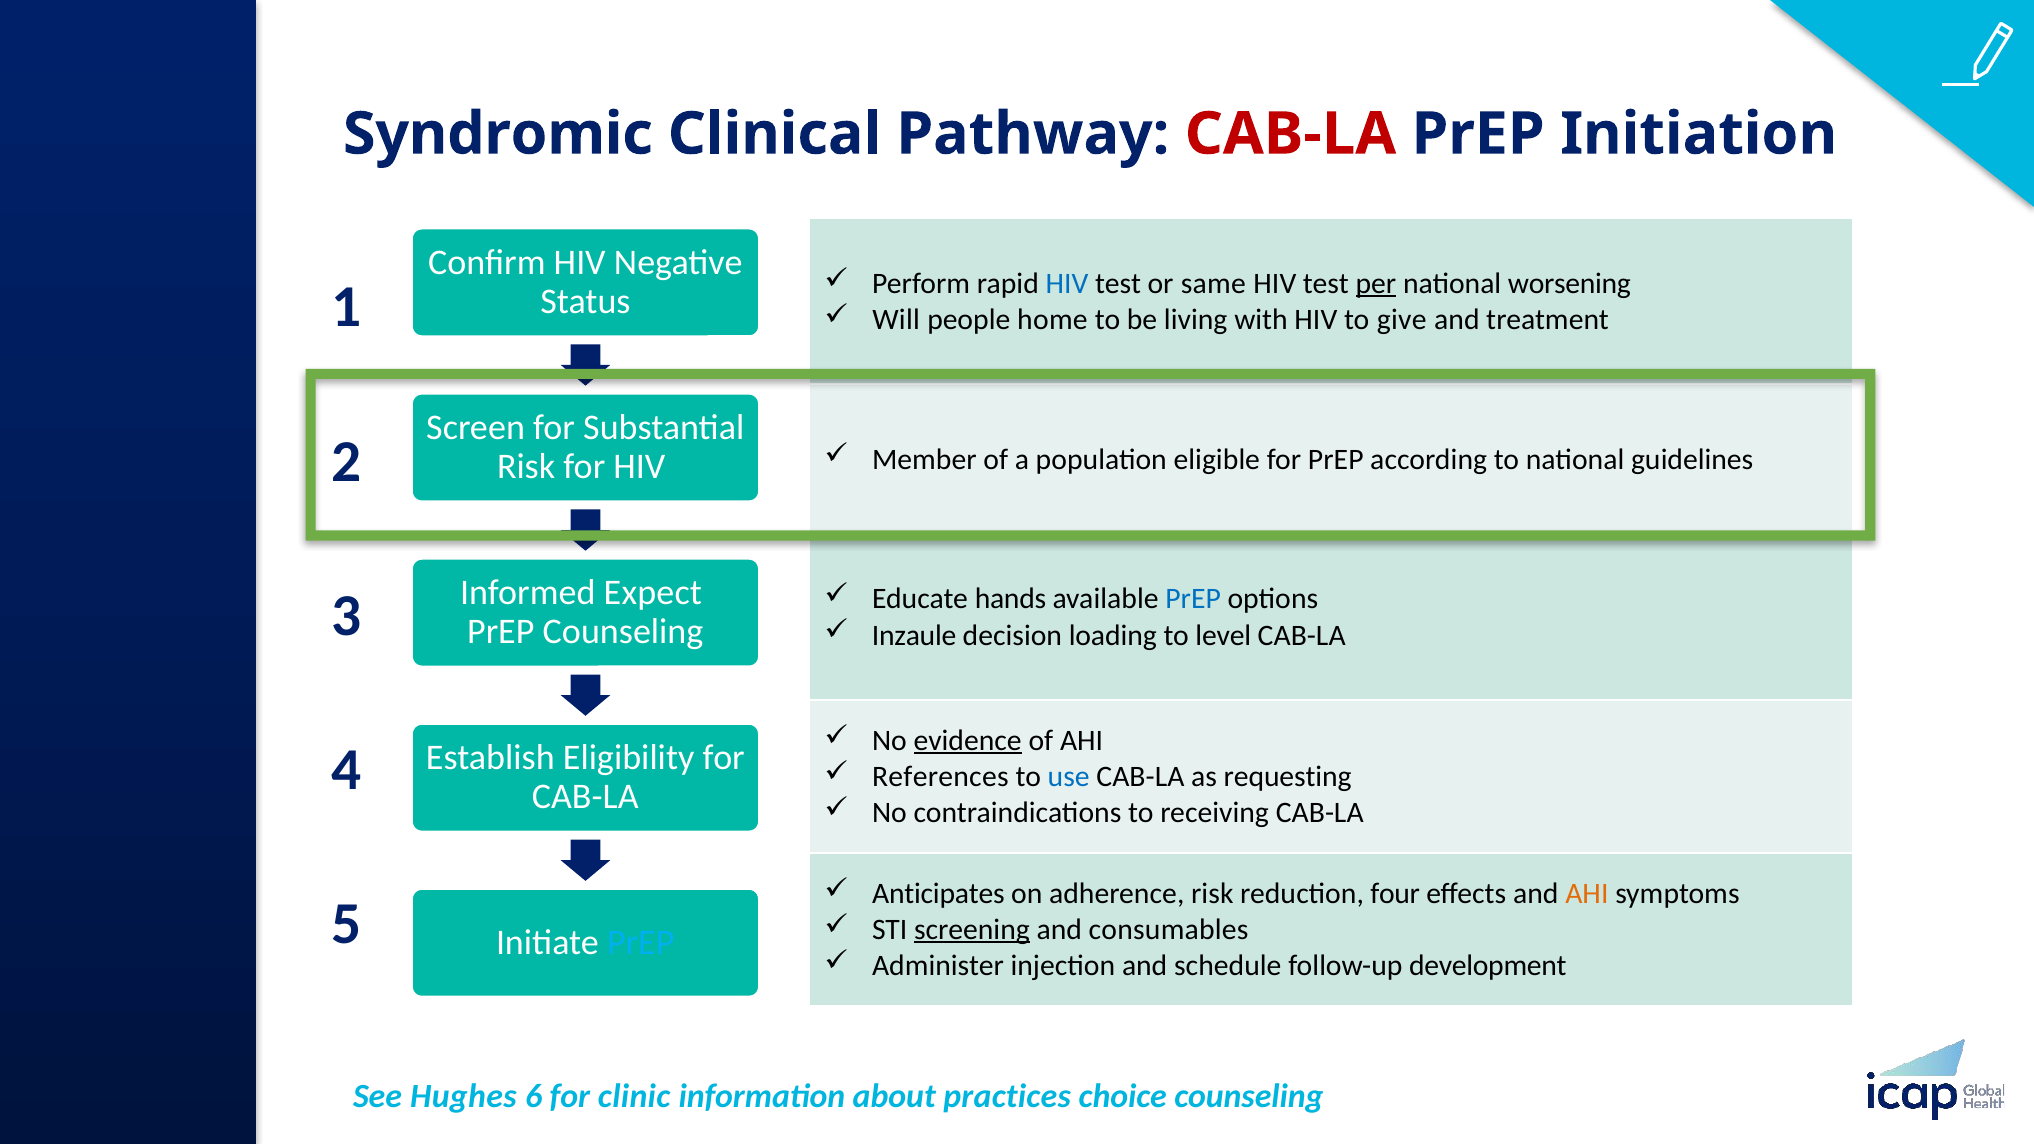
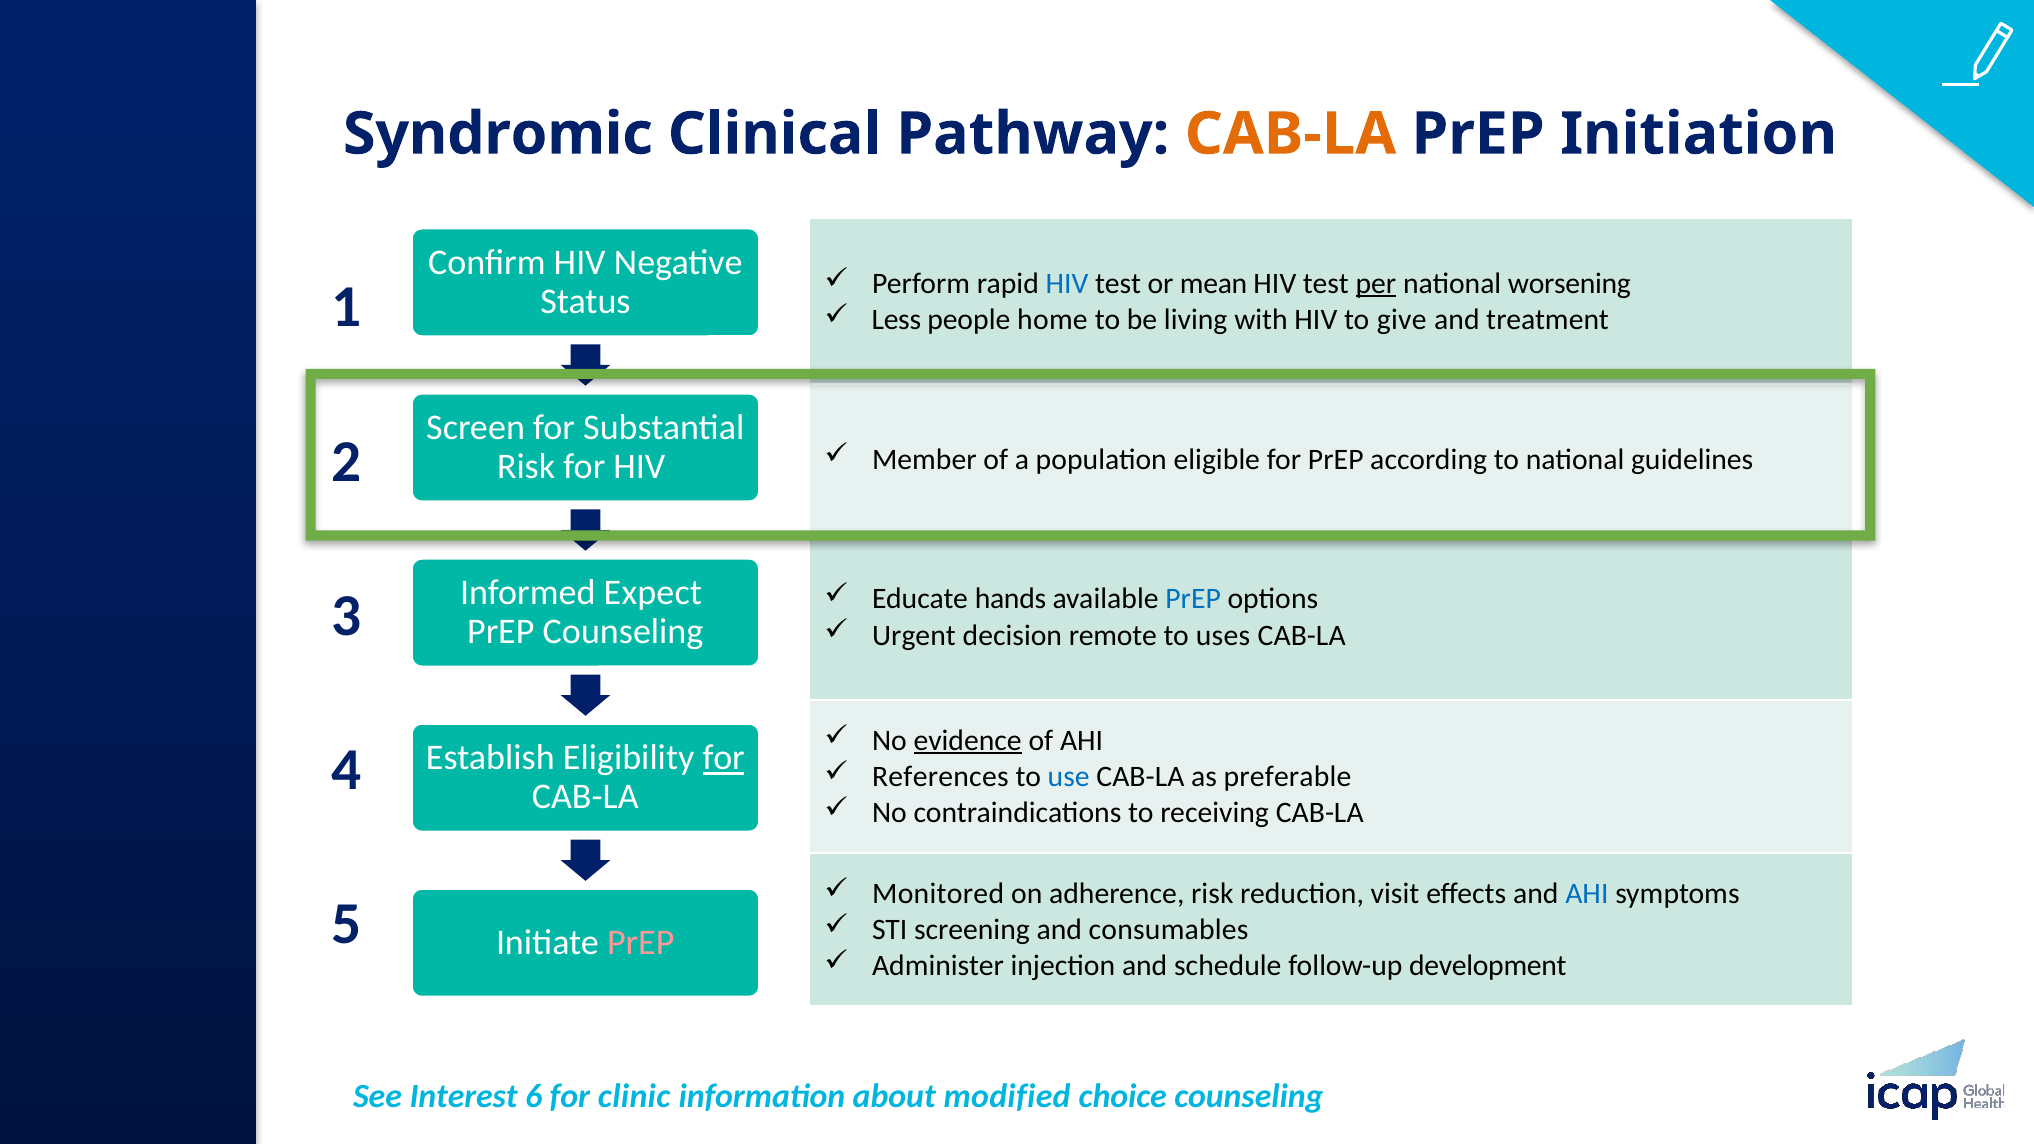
CAB-LA at (1291, 134) colour: red -> orange
same: same -> mean
Will: Will -> Less
Inzaule: Inzaule -> Urgent
loading: loading -> remote
level: level -> uses
for at (724, 758) underline: none -> present
requesting: requesting -> preferable
Anticipates: Anticipates -> Monitored
four: four -> visit
AHI at (1587, 894) colour: orange -> blue
screening underline: present -> none
PrEP at (641, 943) colour: light blue -> pink
Hughes: Hughes -> Interest
practices: practices -> modified
